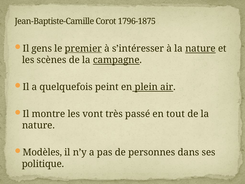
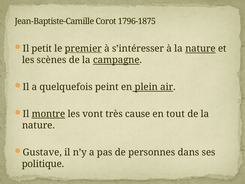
gens: gens -> petit
montre underline: none -> present
passé: passé -> cause
Modèles: Modèles -> Gustave
